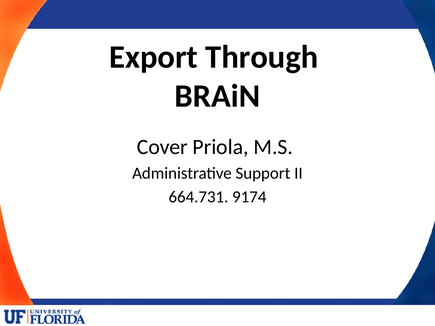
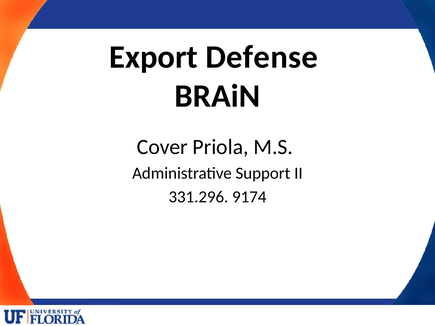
Through: Through -> Defense
664.731: 664.731 -> 331.296
